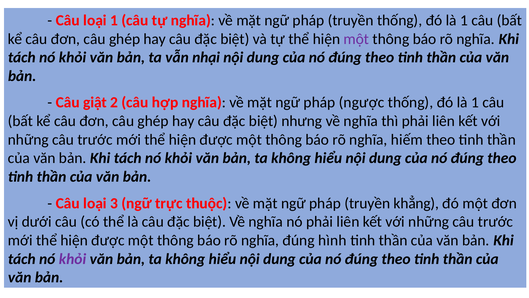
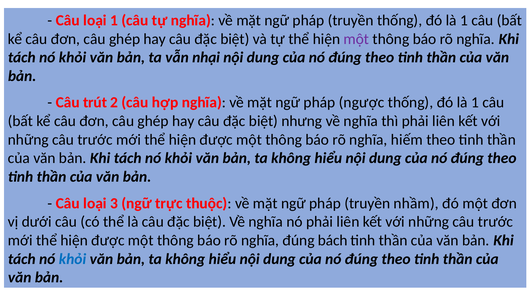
giật: giật -> trút
khẳng: khẳng -> nhầm
hình: hình -> bách
khỏi at (73, 259) colour: purple -> blue
